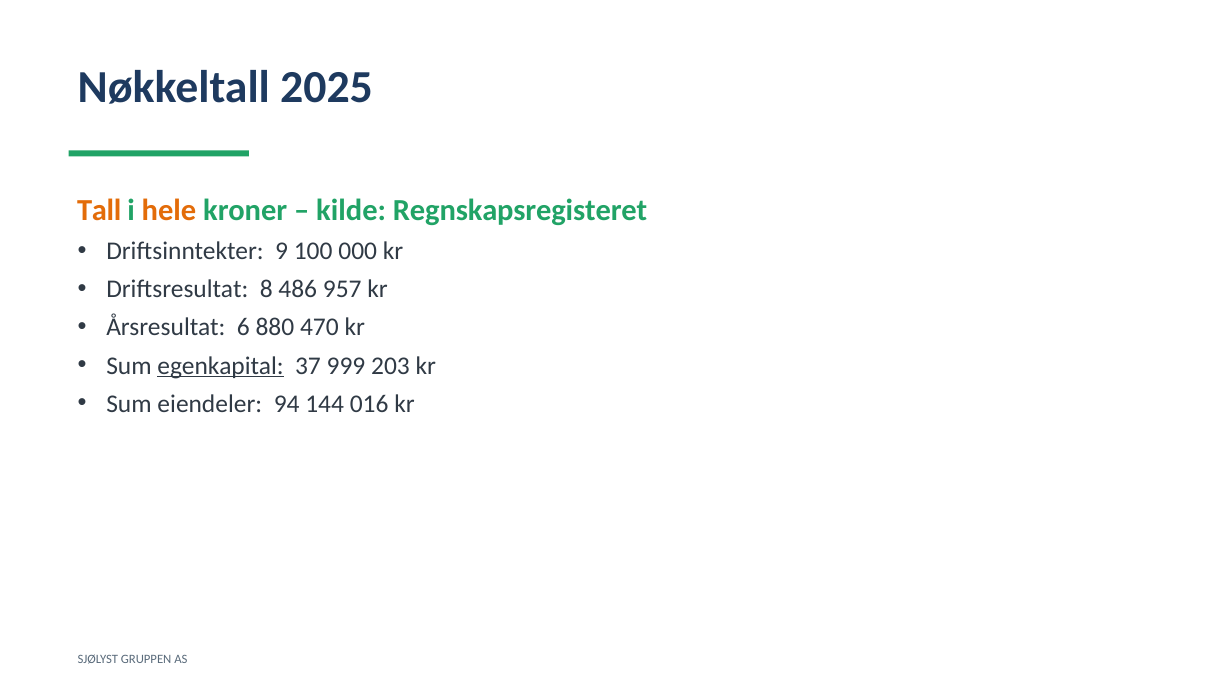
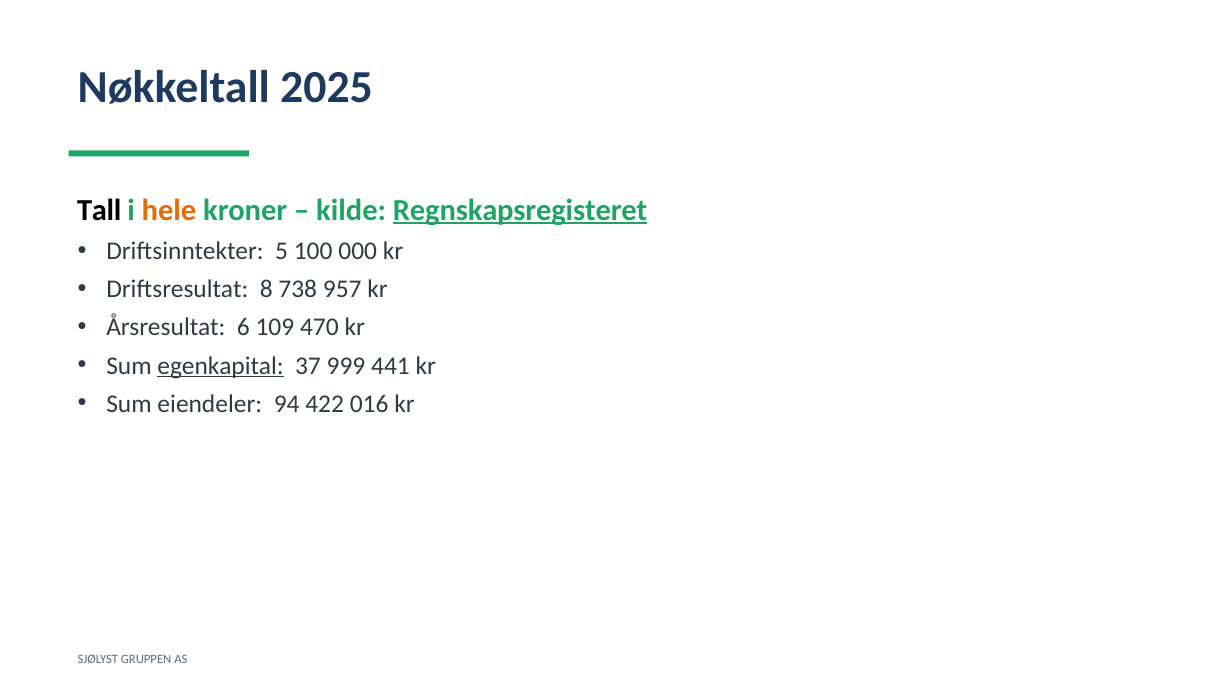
Tall colour: orange -> black
Regnskapsregisteret underline: none -> present
9: 9 -> 5
486: 486 -> 738
880: 880 -> 109
203: 203 -> 441
144: 144 -> 422
